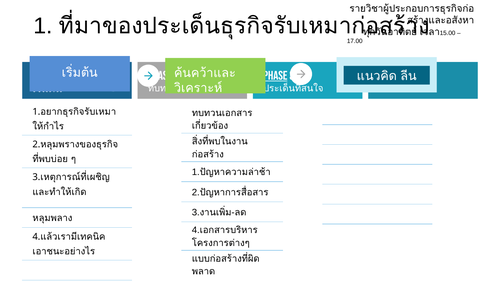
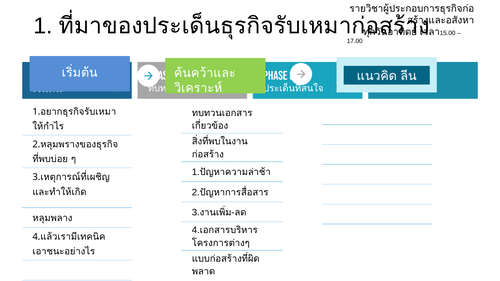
Phase at (275, 76) underline: present -> none
